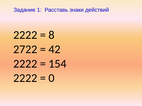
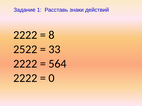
2722: 2722 -> 2522
42: 42 -> 33
154: 154 -> 564
